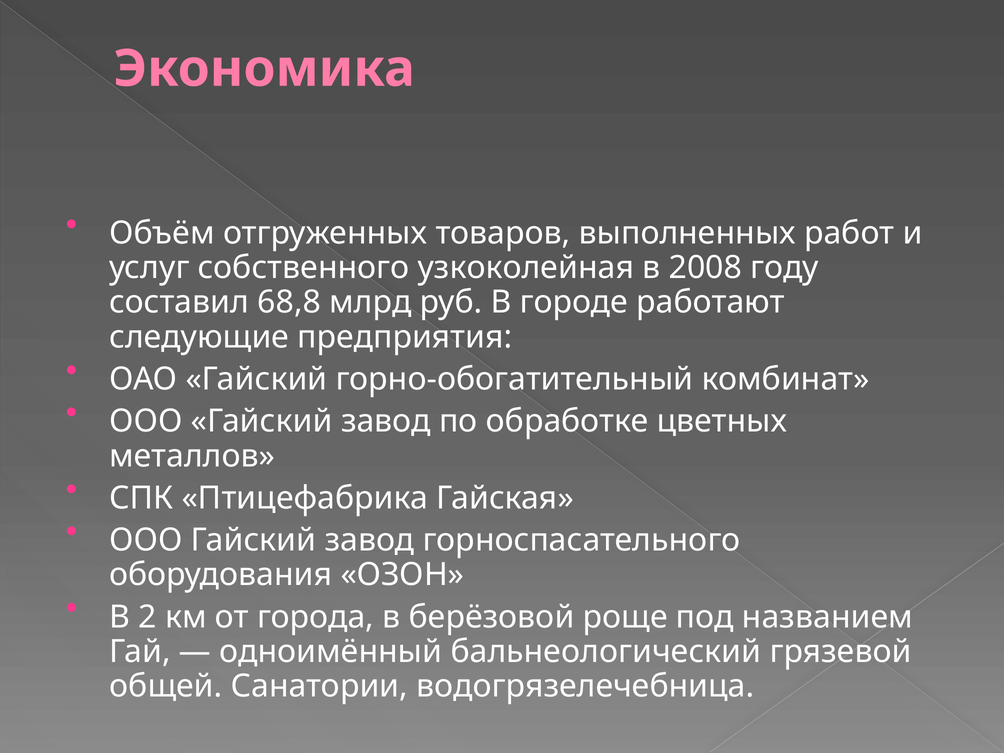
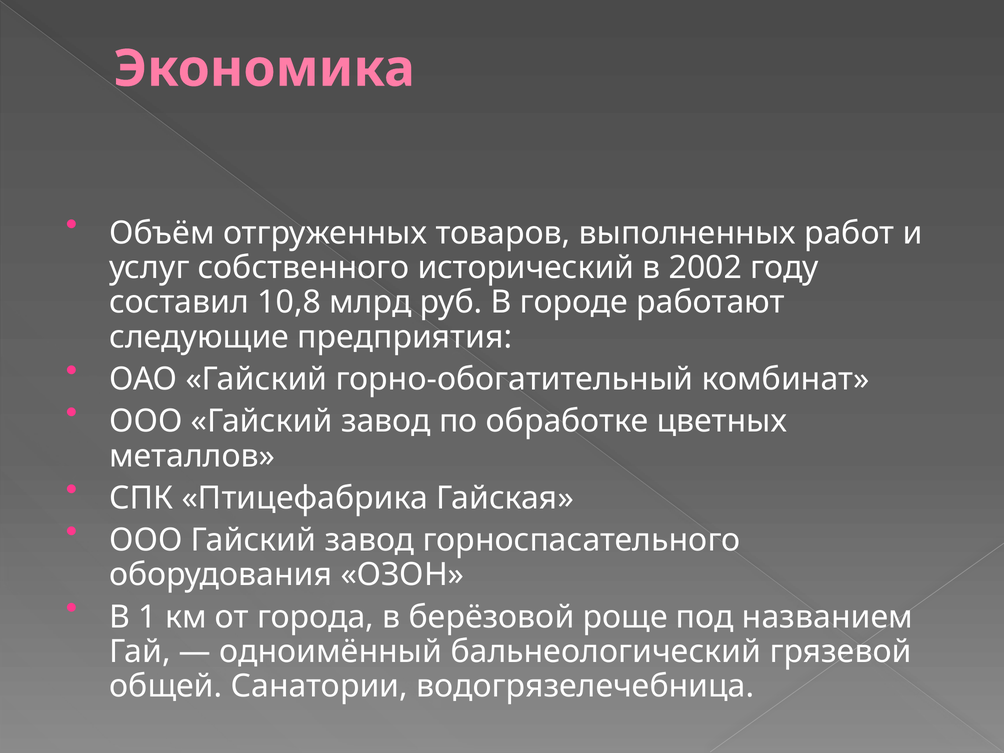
узкоколейная: узкоколейная -> исторический
2008: 2008 -> 2002
68,8: 68,8 -> 10,8
2: 2 -> 1
